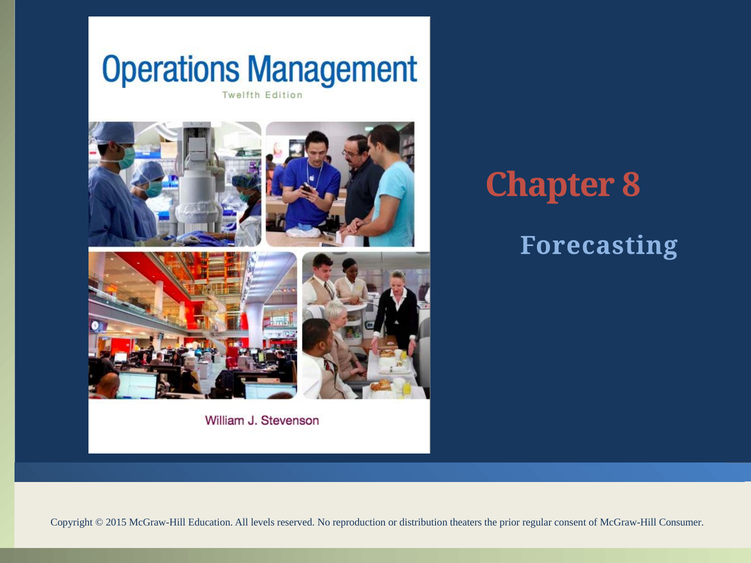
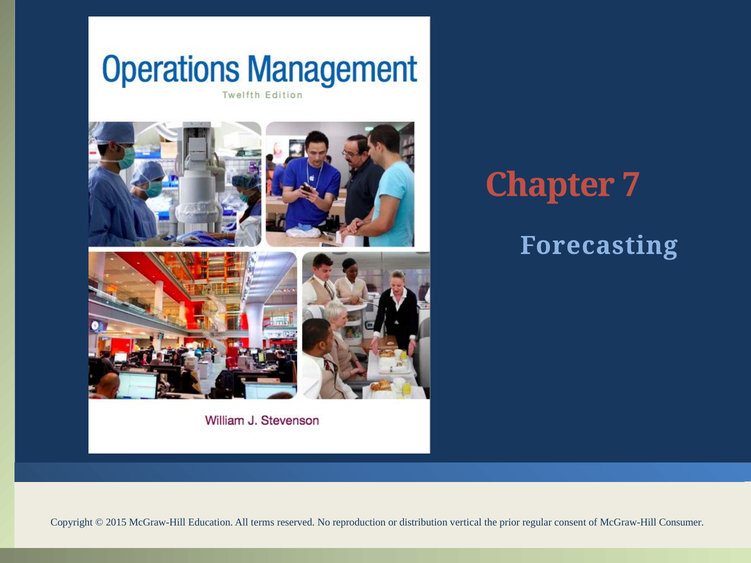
8: 8 -> 7
levels: levels -> terms
theaters: theaters -> vertical
